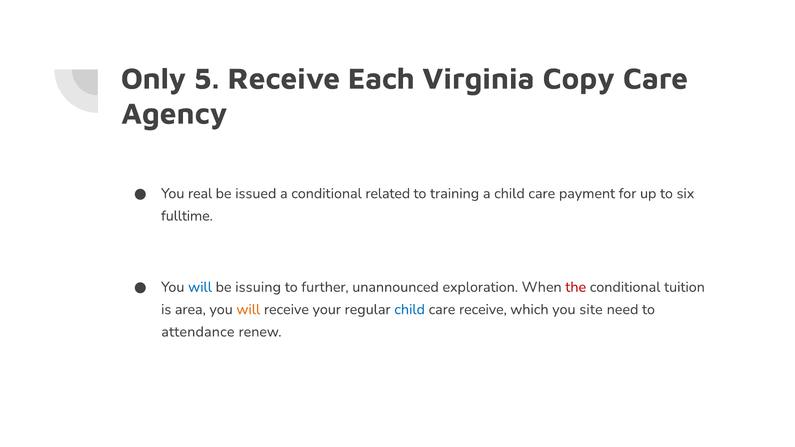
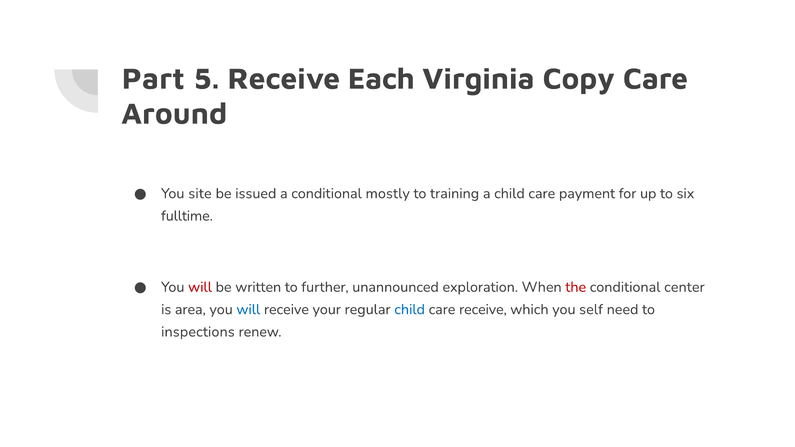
Only: Only -> Part
Agency: Agency -> Around
real: real -> site
related: related -> mostly
will at (200, 287) colour: blue -> red
issuing: issuing -> written
tuition: tuition -> center
will at (248, 310) colour: orange -> blue
site: site -> self
attendance: attendance -> inspections
